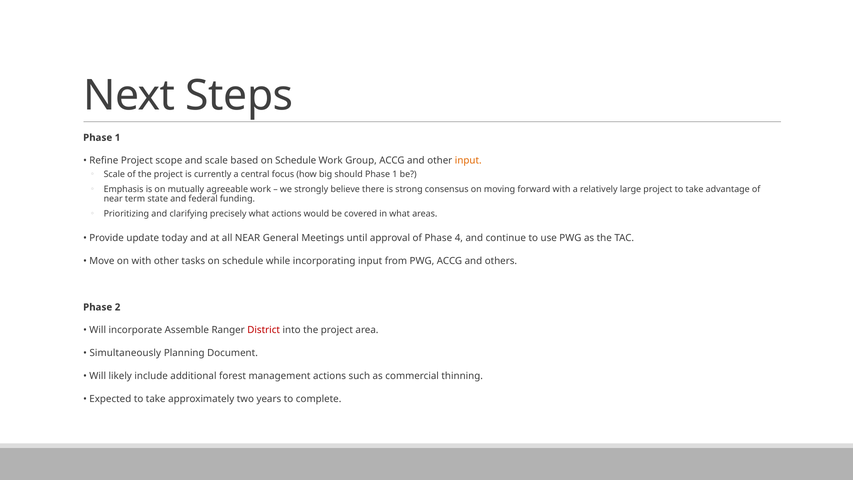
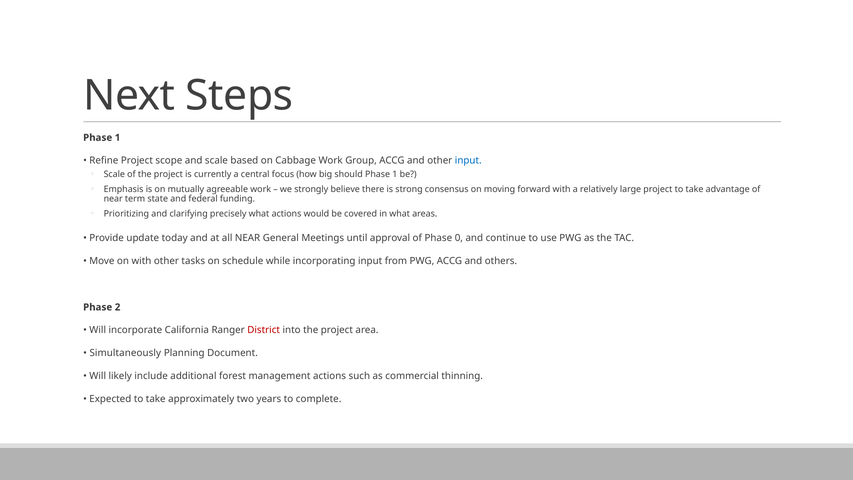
based on Schedule: Schedule -> Cabbage
input at (468, 161) colour: orange -> blue
4: 4 -> 0
Assemble: Assemble -> California
